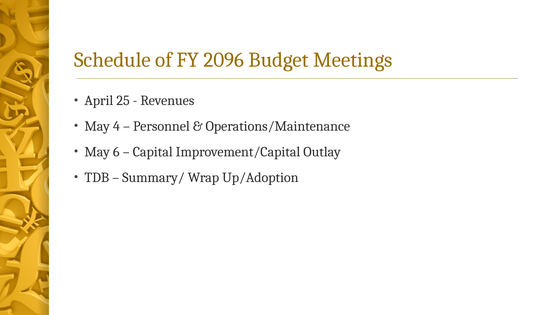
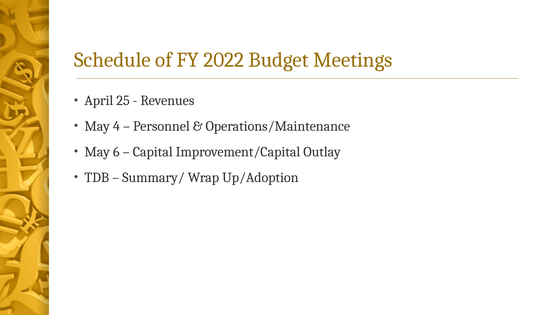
2096: 2096 -> 2022
